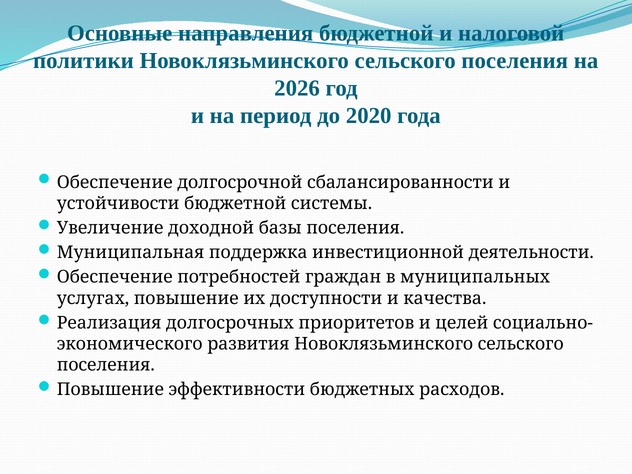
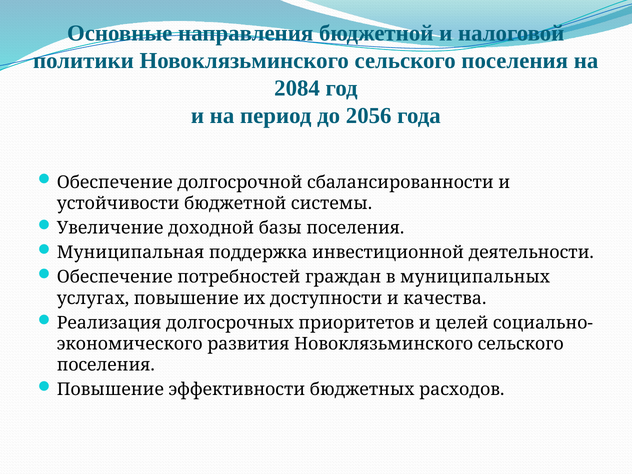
2026: 2026 -> 2084
2020: 2020 -> 2056
